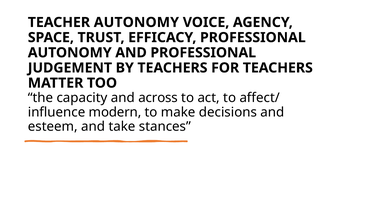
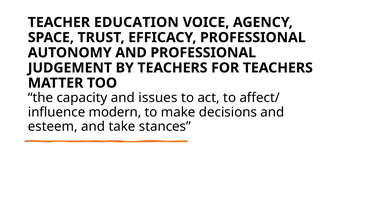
TEACHER AUTONOMY: AUTONOMY -> EDUCATION
across: across -> issues
